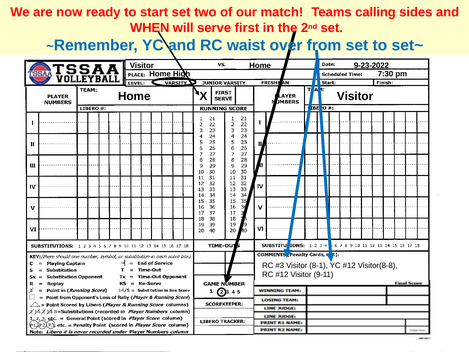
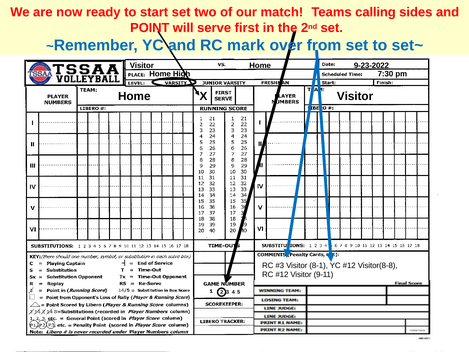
WHEN: WHEN -> POINT
waist: waist -> mark
